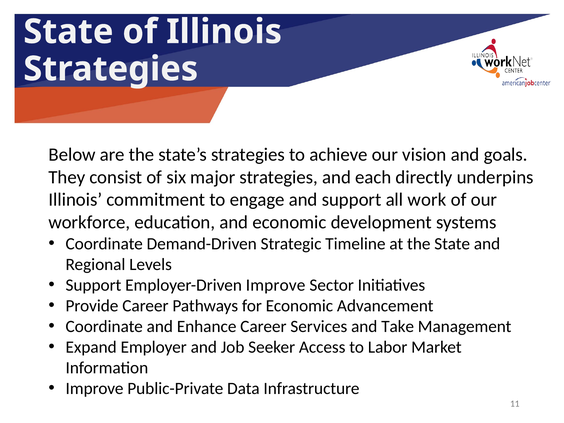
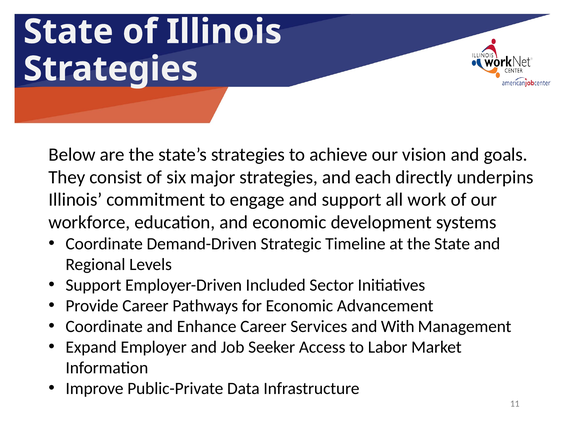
Employer-Driven Improve: Improve -> Included
Take: Take -> With
